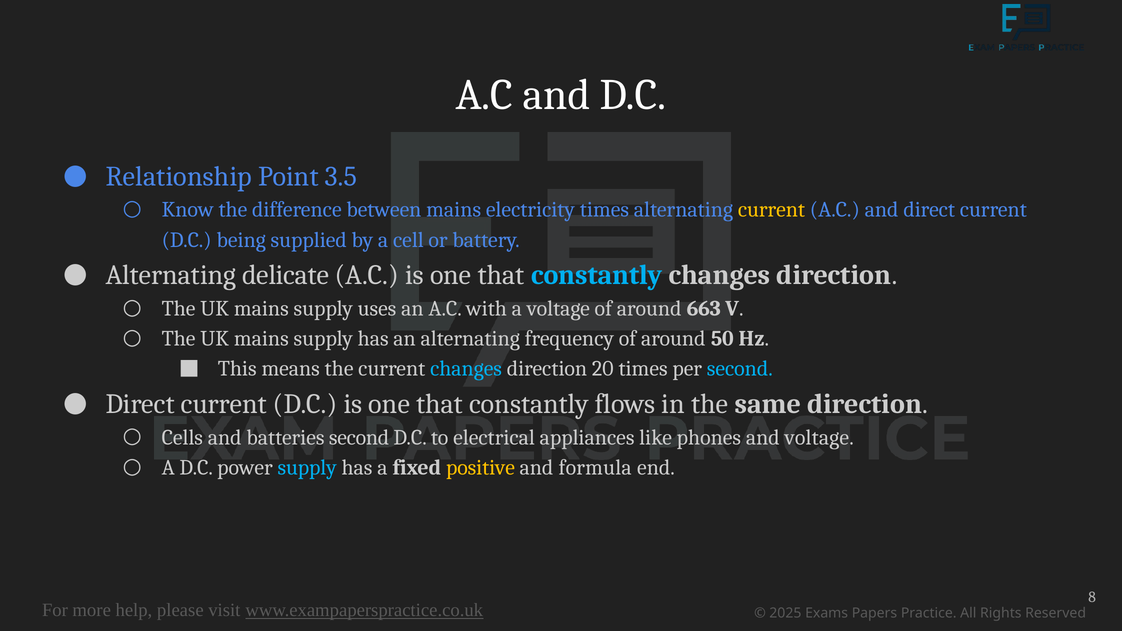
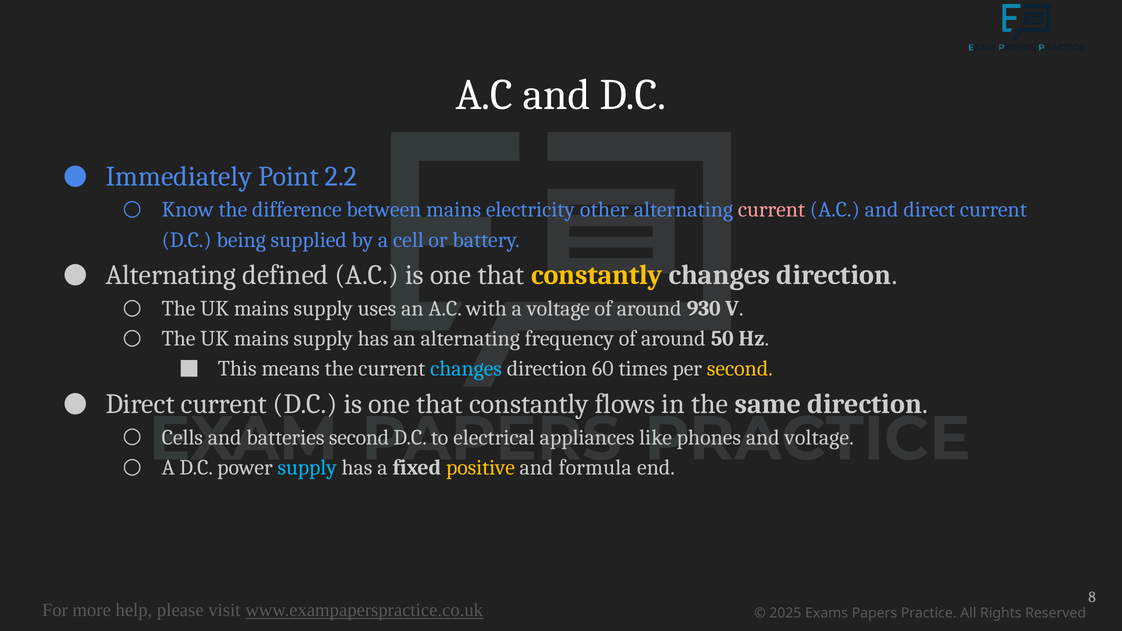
Relationship: Relationship -> Immediately
3.5: 3.5 -> 2.2
electricity times: times -> other
current at (771, 210) colour: yellow -> pink
delicate: delicate -> defined
constantly at (597, 275) colour: light blue -> yellow
663: 663 -> 930
20: 20 -> 60
second at (740, 369) colour: light blue -> yellow
